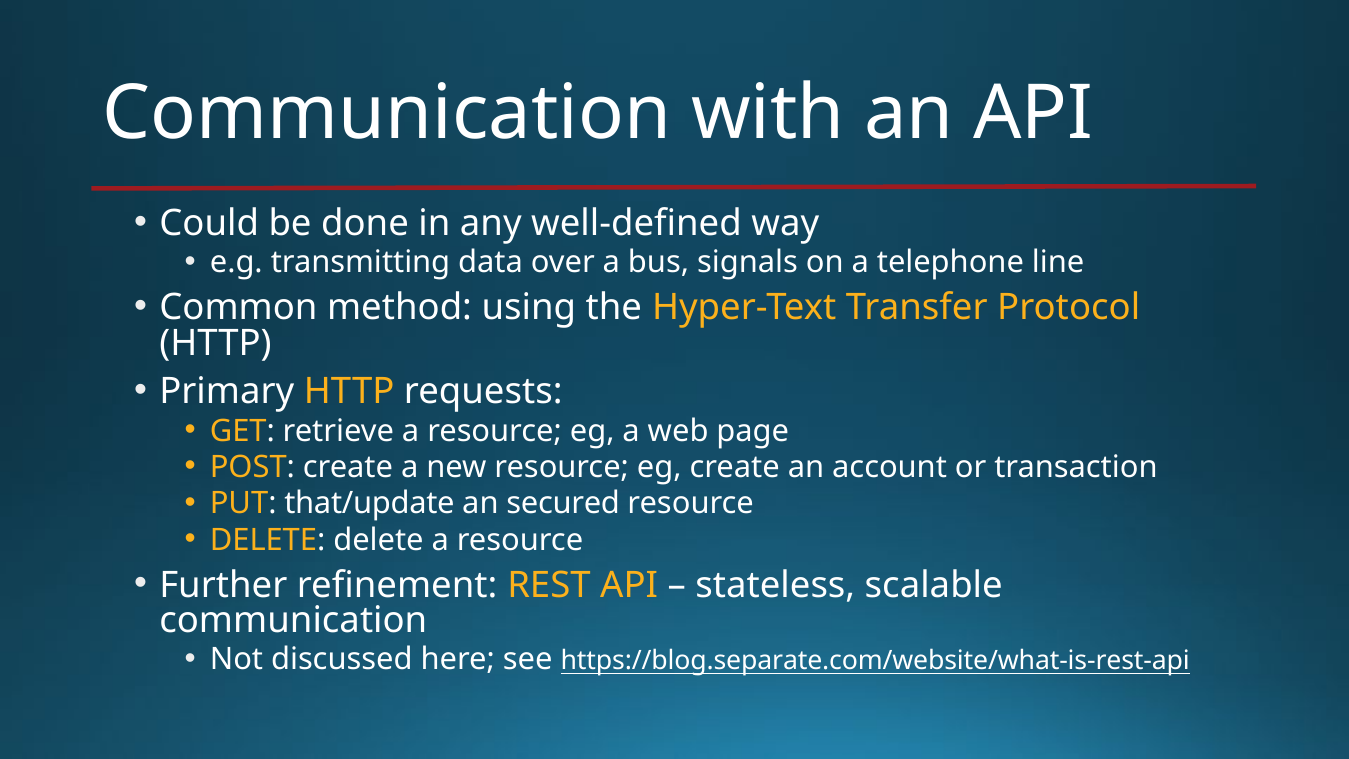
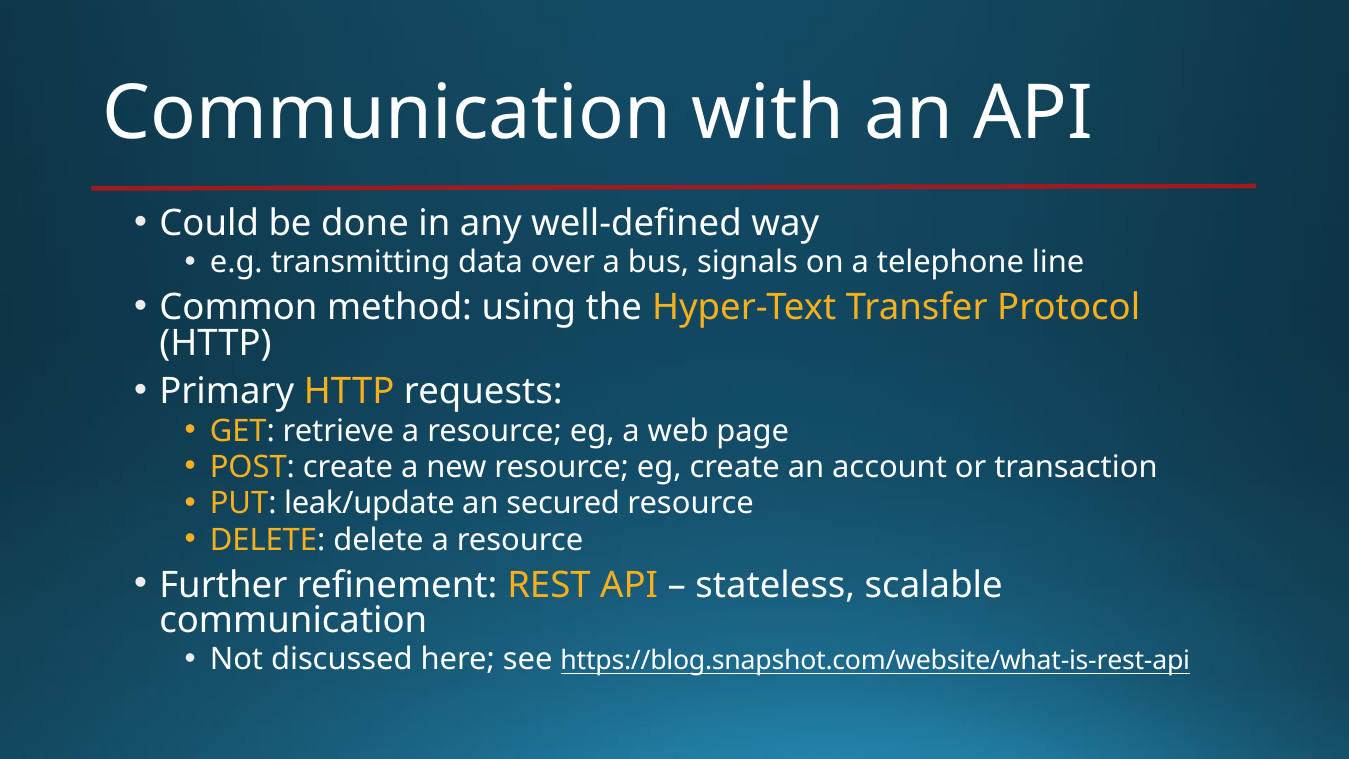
that/update: that/update -> leak/update
https://blog.separate.com/website/what-is-rest-api: https://blog.separate.com/website/what-is-rest-api -> https://blog.snapshot.com/website/what-is-rest-api
